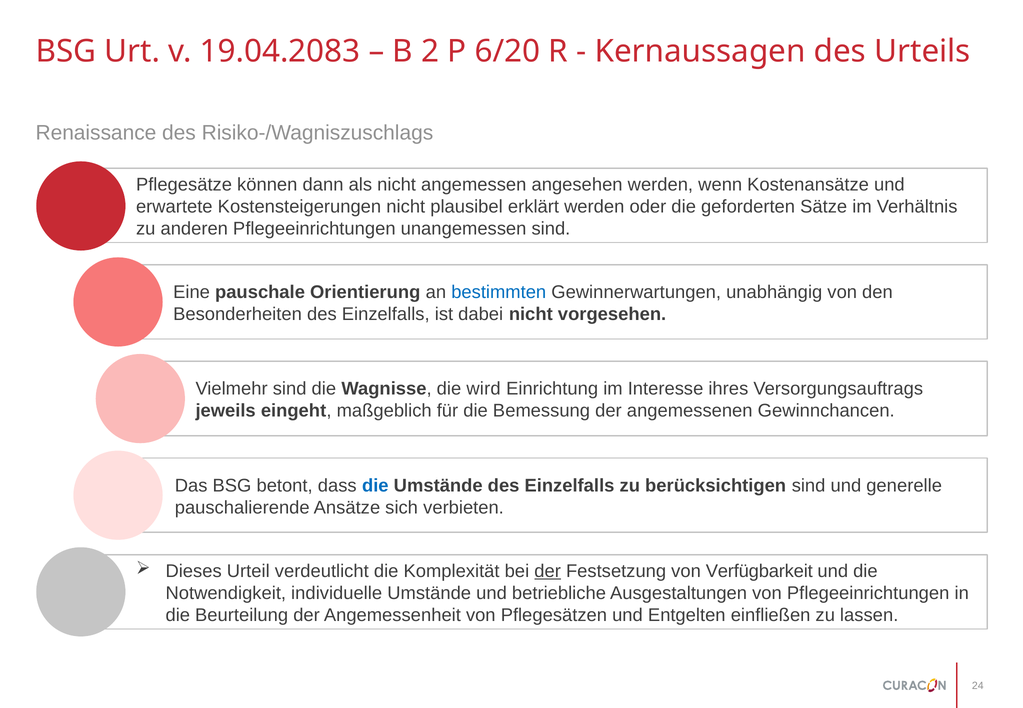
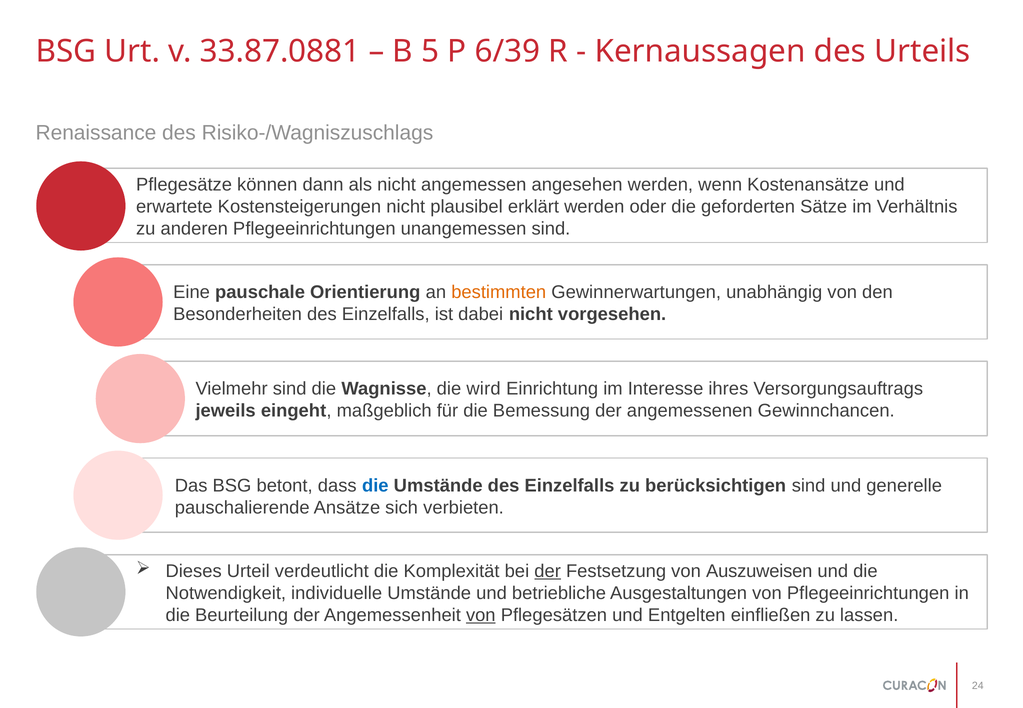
19.04.2083: 19.04.2083 -> 33.87.0881
2: 2 -> 5
6/20: 6/20 -> 6/39
bestimmten colour: blue -> orange
Verfügbarkeit: Verfügbarkeit -> Auszuweisen
von at (481, 615) underline: none -> present
